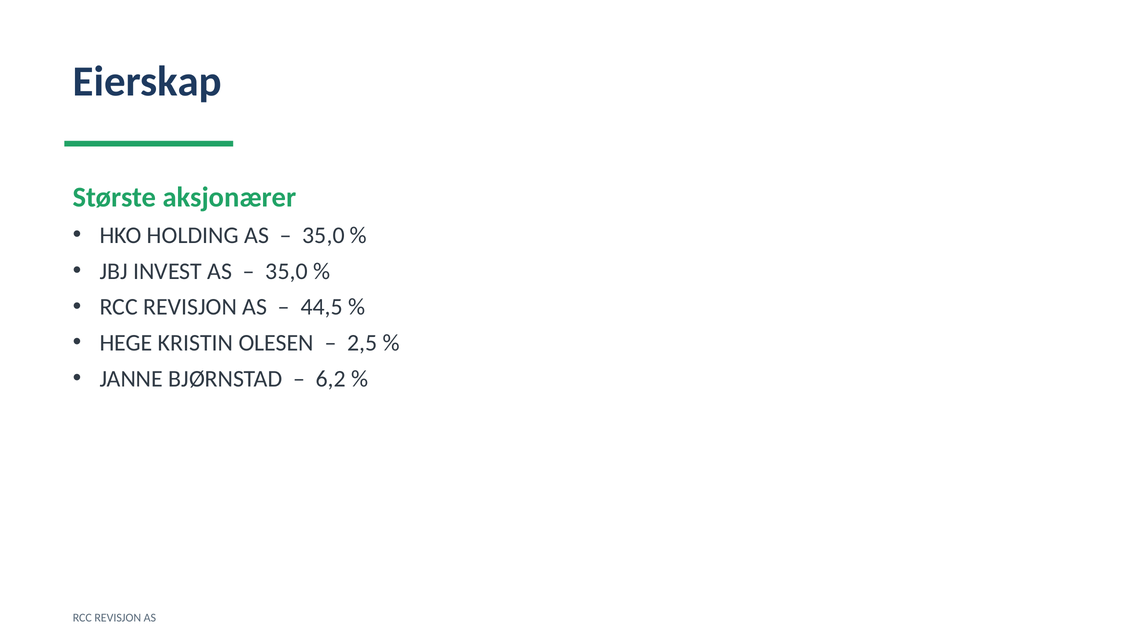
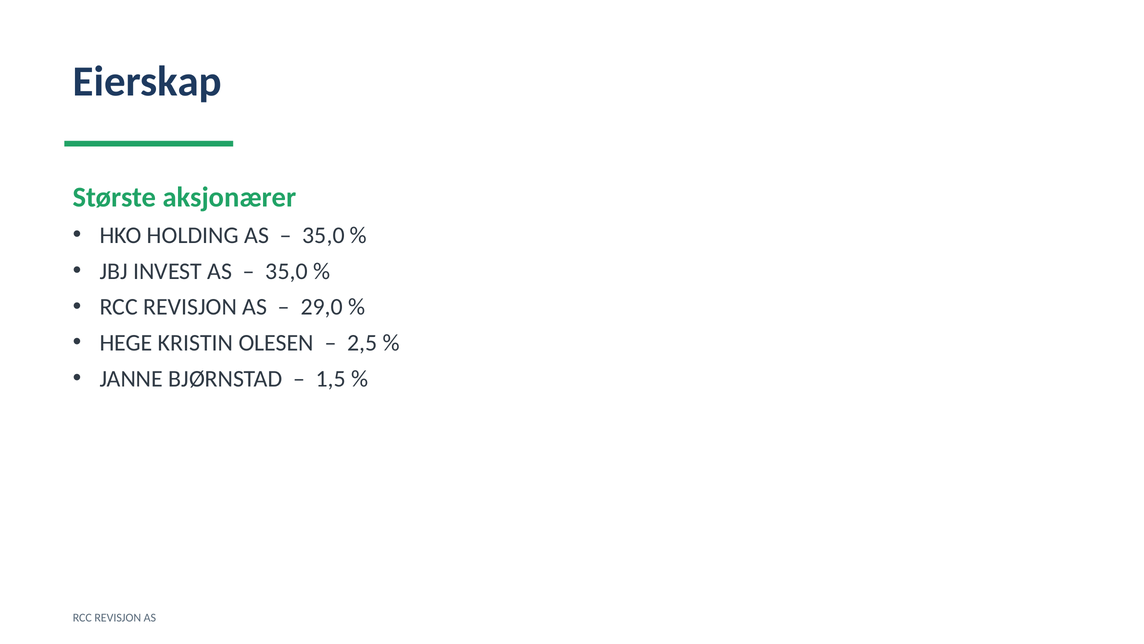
44,5: 44,5 -> 29,0
6,2: 6,2 -> 1,5
